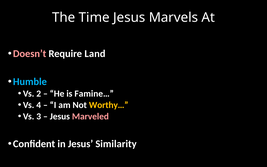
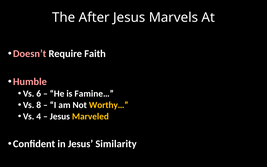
Time: Time -> After
Land: Land -> Faith
Humble colour: light blue -> pink
2: 2 -> 6
4: 4 -> 8
3: 3 -> 4
Marveled colour: pink -> yellow
